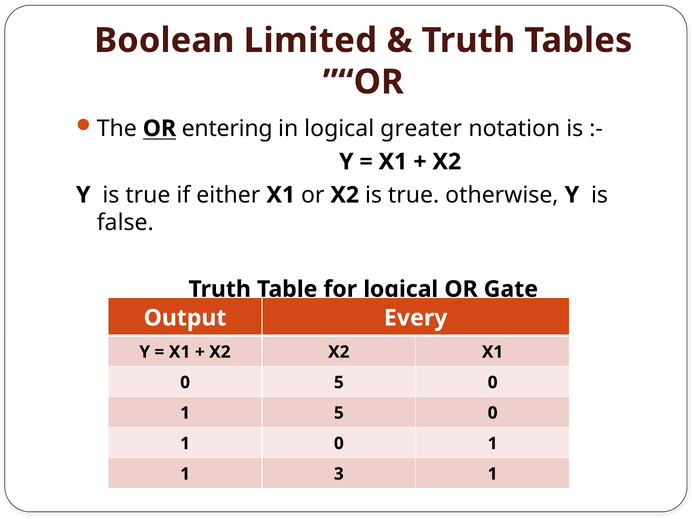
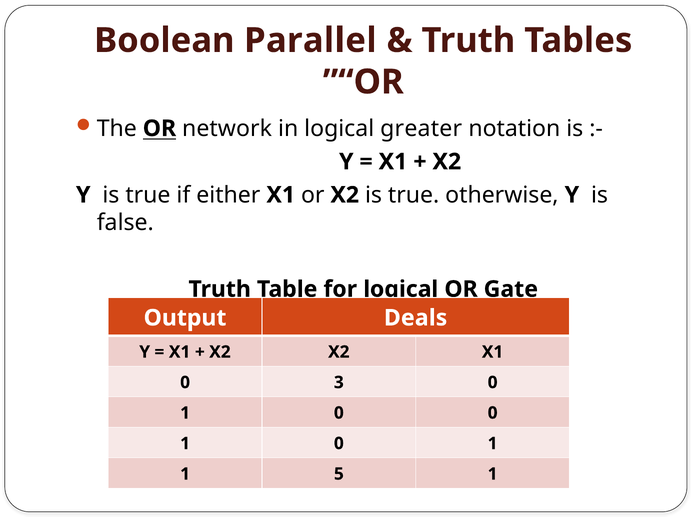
Limited: Limited -> Parallel
entering: entering -> network
Every: Every -> Deals
0 5: 5 -> 3
5 at (339, 413): 5 -> 0
3: 3 -> 5
